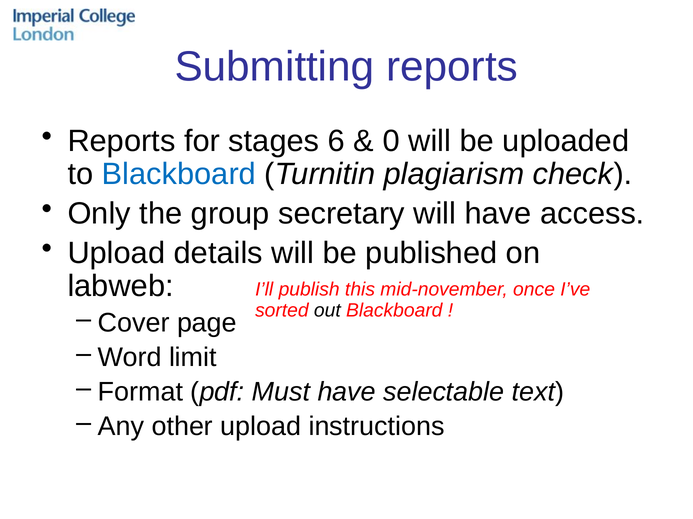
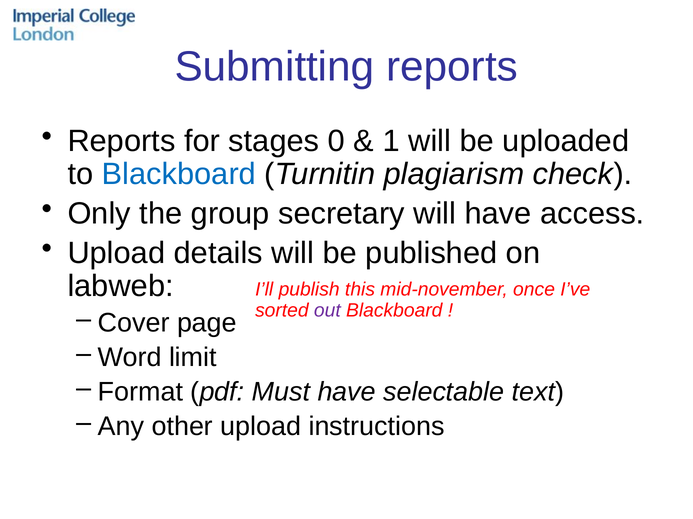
6: 6 -> 0
0: 0 -> 1
out colour: black -> purple
